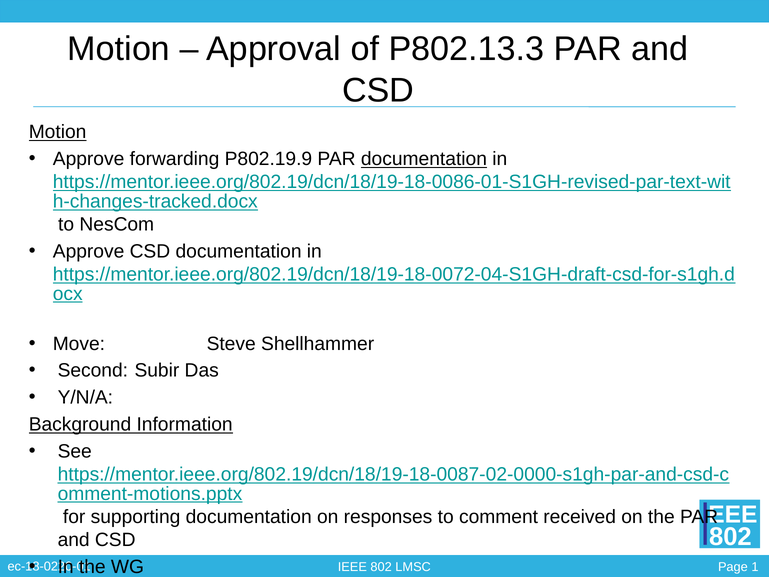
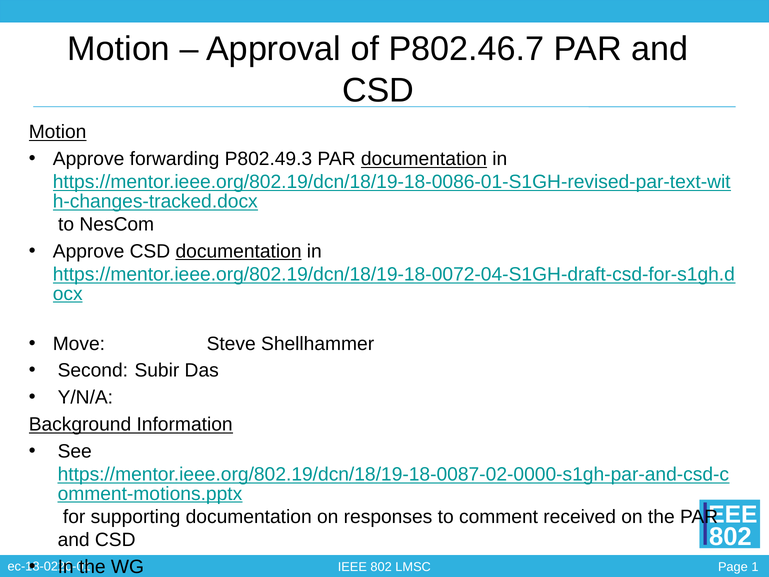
P802.13.3: P802.13.3 -> P802.46.7
P802.19.9: P802.19.9 -> P802.49.3
documentation at (239, 251) underline: none -> present
